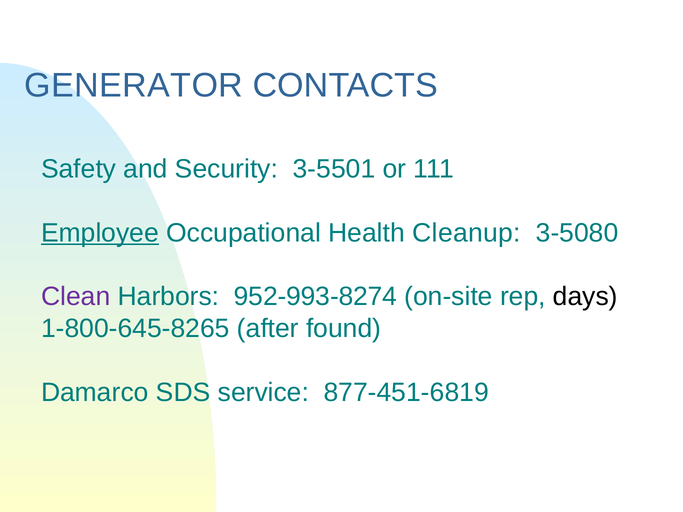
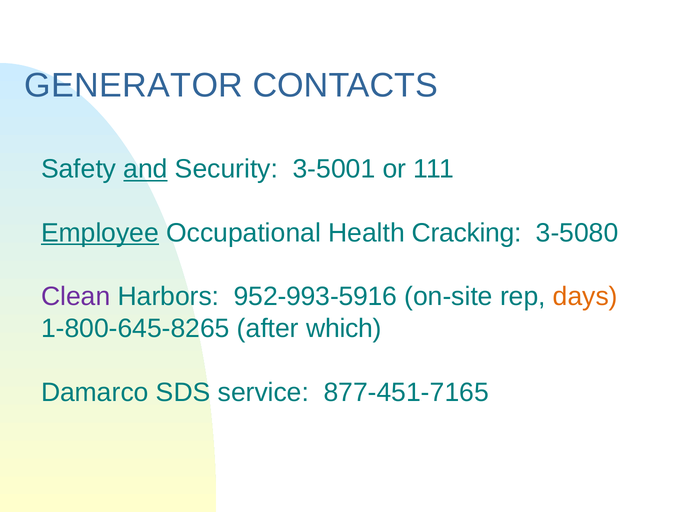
and underline: none -> present
3-5501: 3-5501 -> 3-5001
Cleanup: Cleanup -> Cracking
952-993-8274: 952-993-8274 -> 952-993-5916
days colour: black -> orange
found: found -> which
877-451-6819: 877-451-6819 -> 877-451-7165
